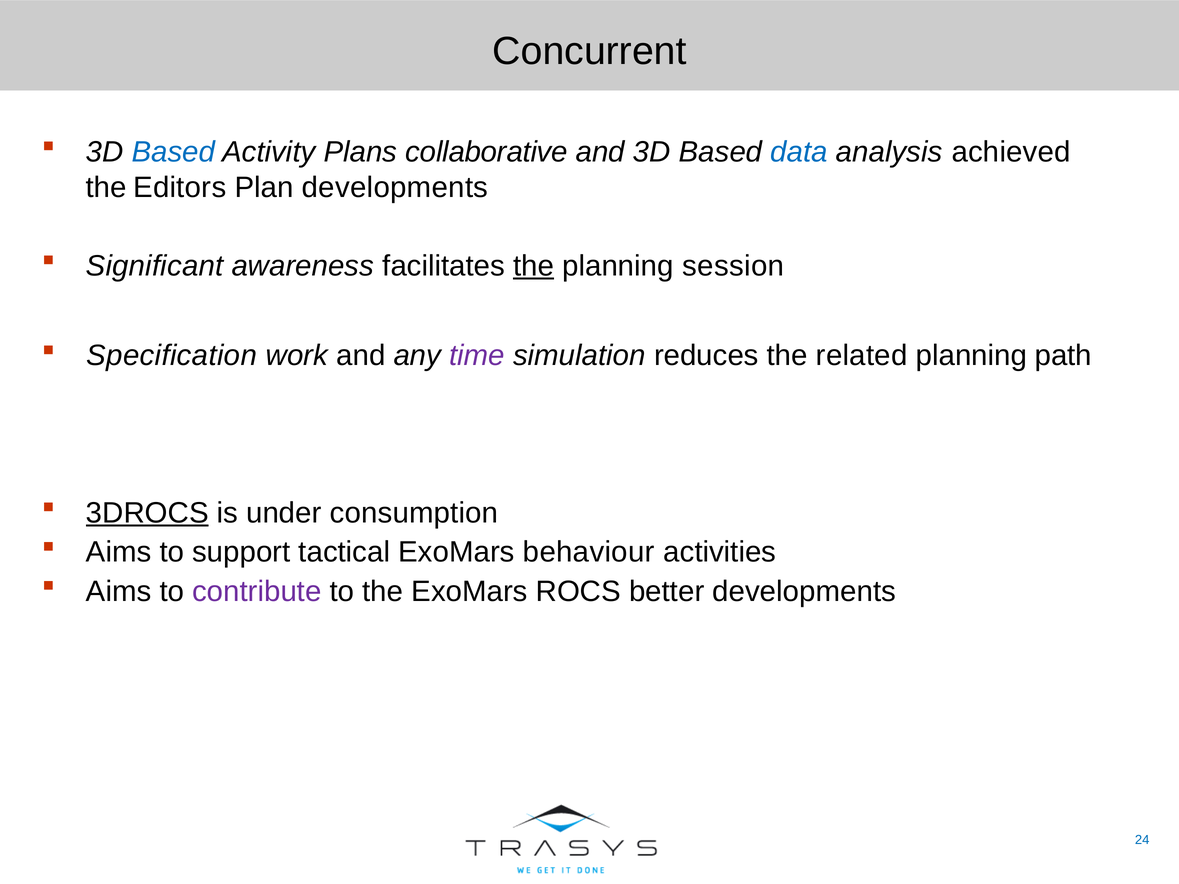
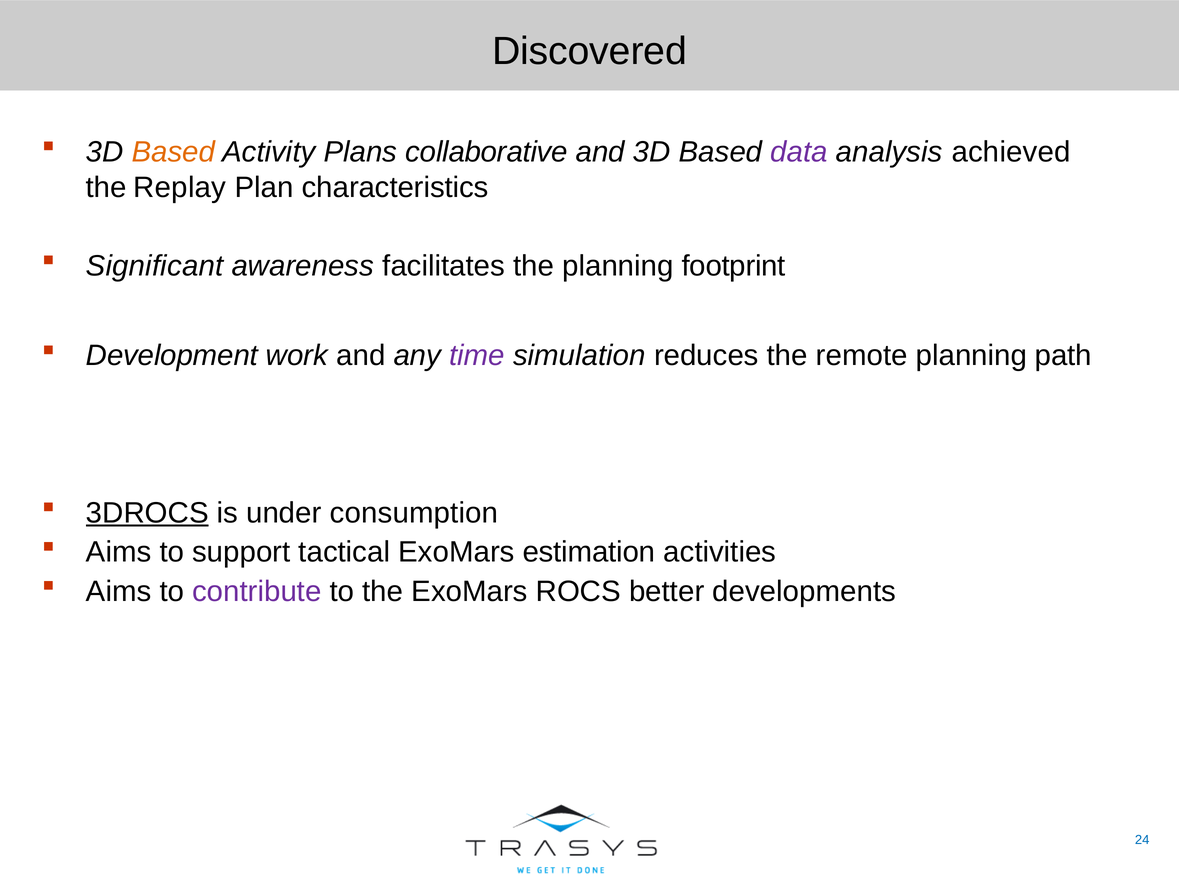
Concurrent: Concurrent -> Discovered
Based at (173, 152) colour: blue -> orange
data colour: blue -> purple
Editors: Editors -> Replay
Plan developments: developments -> characteristics
the at (534, 266) underline: present -> none
session: session -> footprint
Specification: Specification -> Development
related: related -> remote
behaviour: behaviour -> estimation
